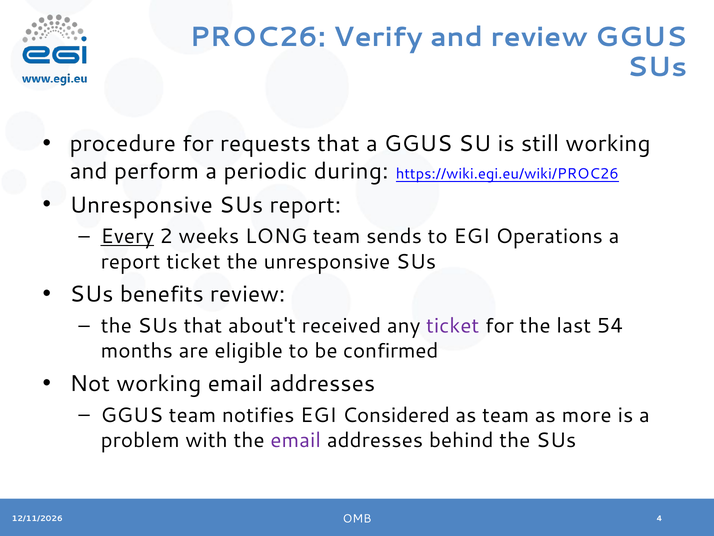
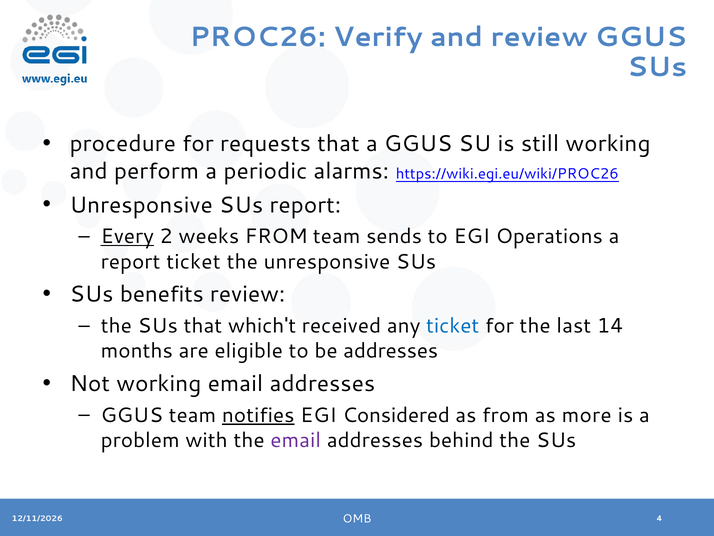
during: during -> alarms
weeks LONG: LONG -> FROM
about't: about't -> which't
ticket at (453, 326) colour: purple -> blue
54: 54 -> 14
be confirmed: confirmed -> addresses
notifies underline: none -> present
as team: team -> from
